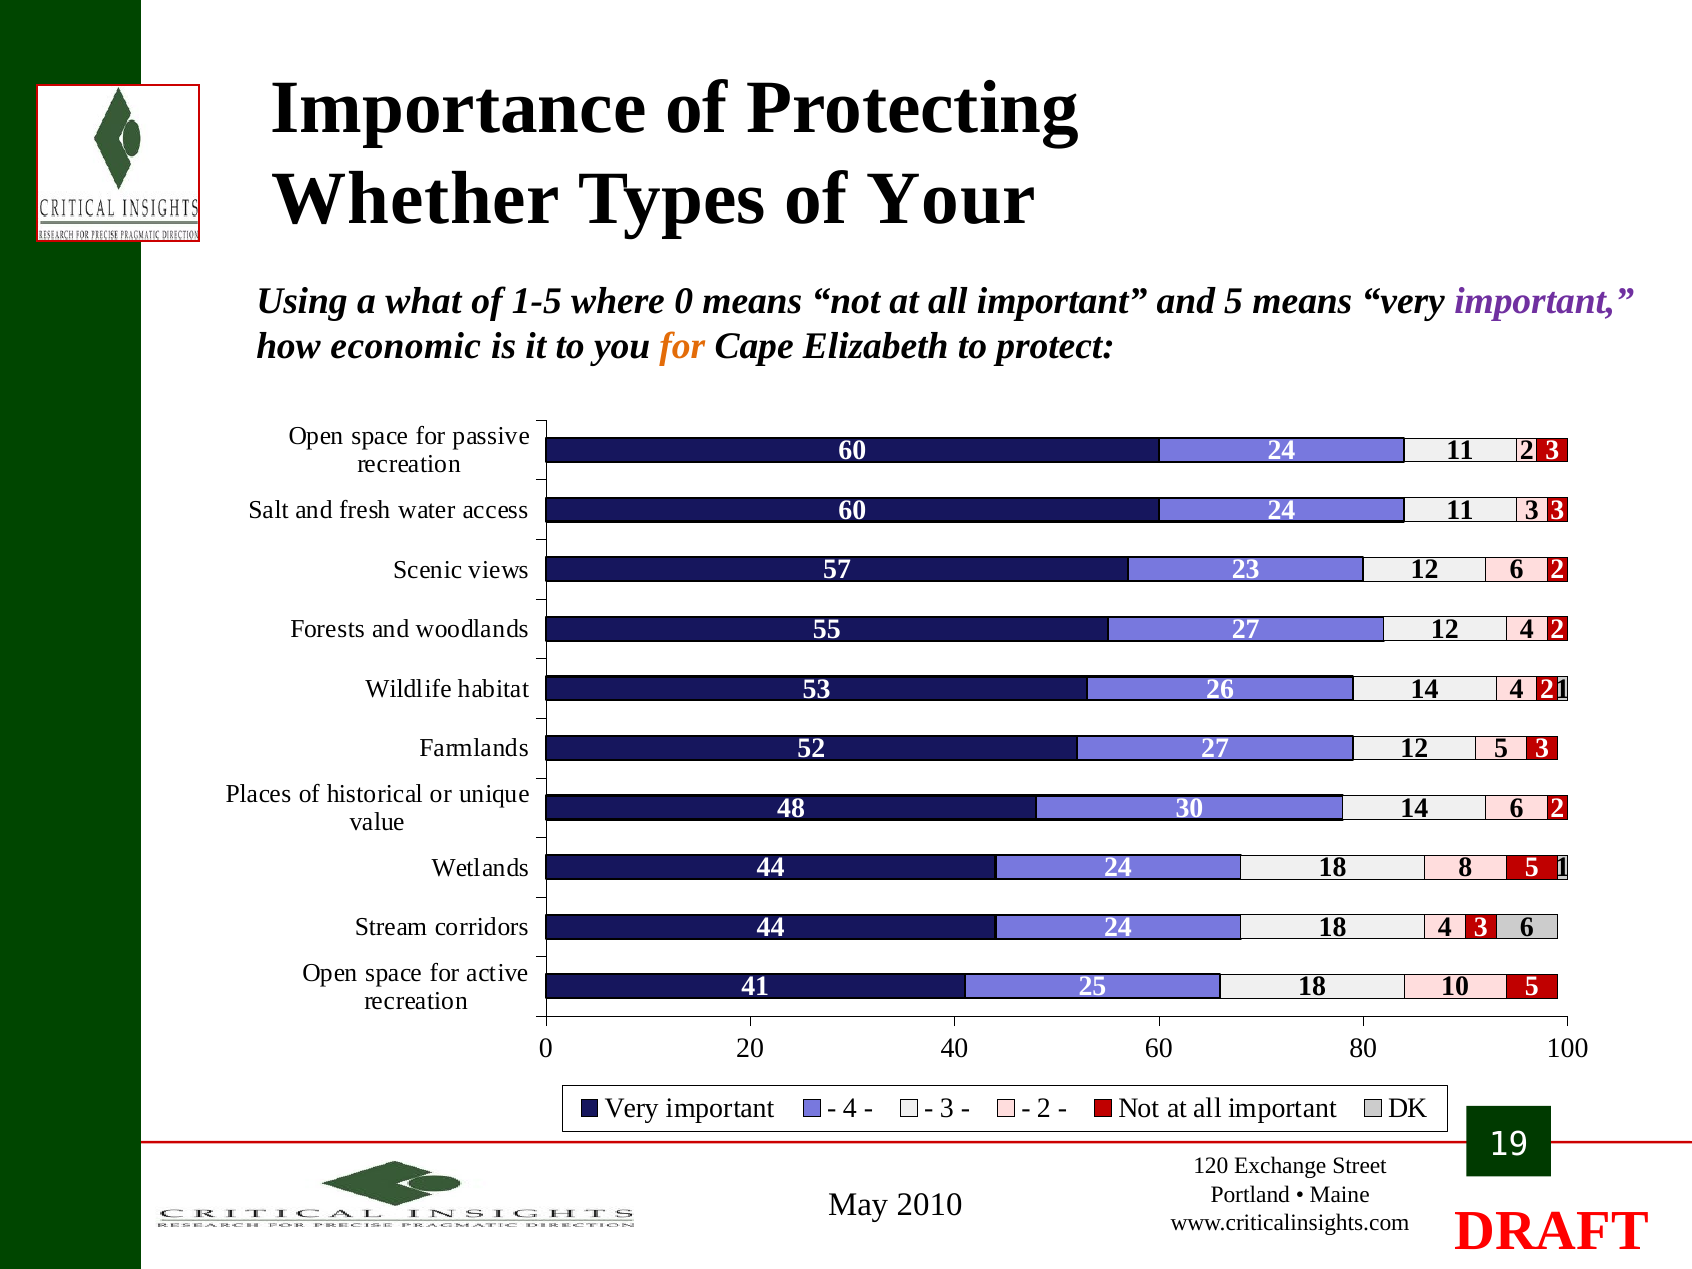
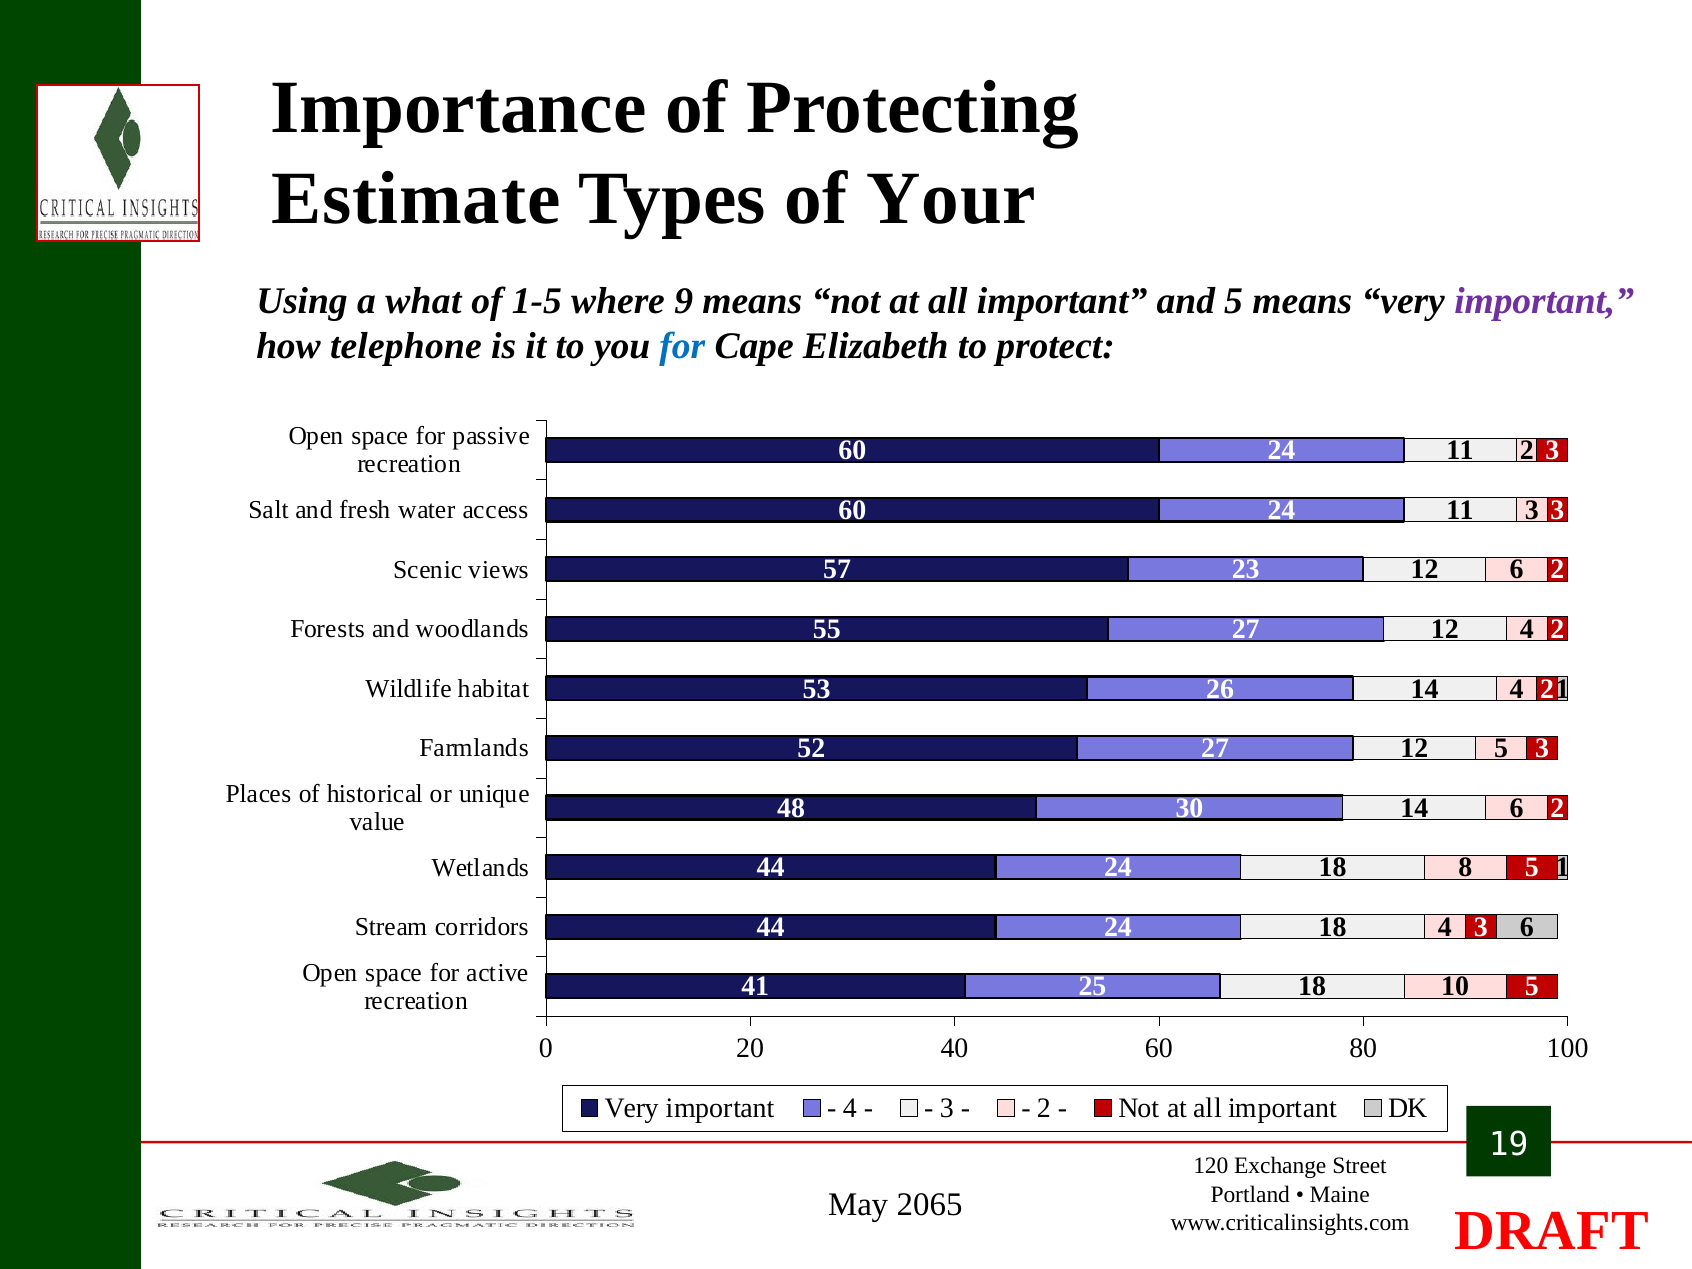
Whether: Whether -> Estimate
where 0: 0 -> 9
economic: economic -> telephone
for at (682, 346) colour: orange -> blue
2010: 2010 -> 2065
